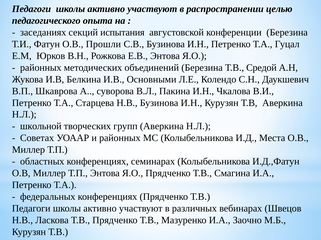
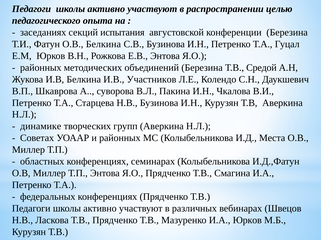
О.В Прошли: Прошли -> Белкина
Основными: Основными -> Участников
школьной: школьной -> динамике
И.А Заочно: Заочно -> Юрков
